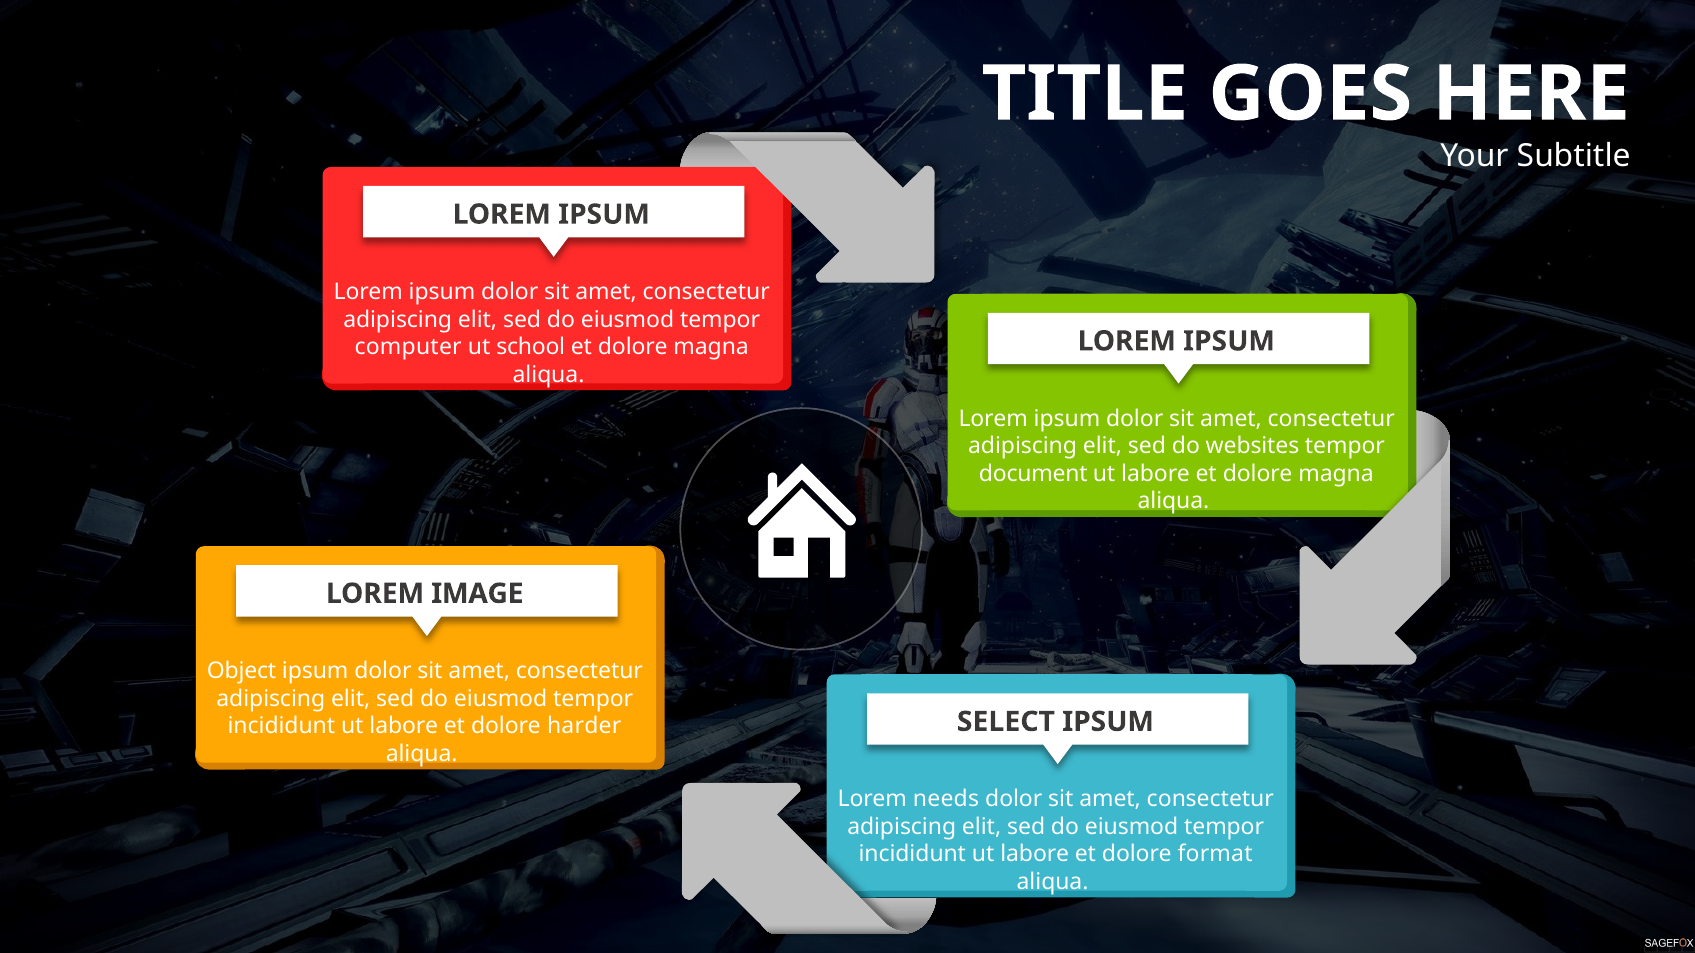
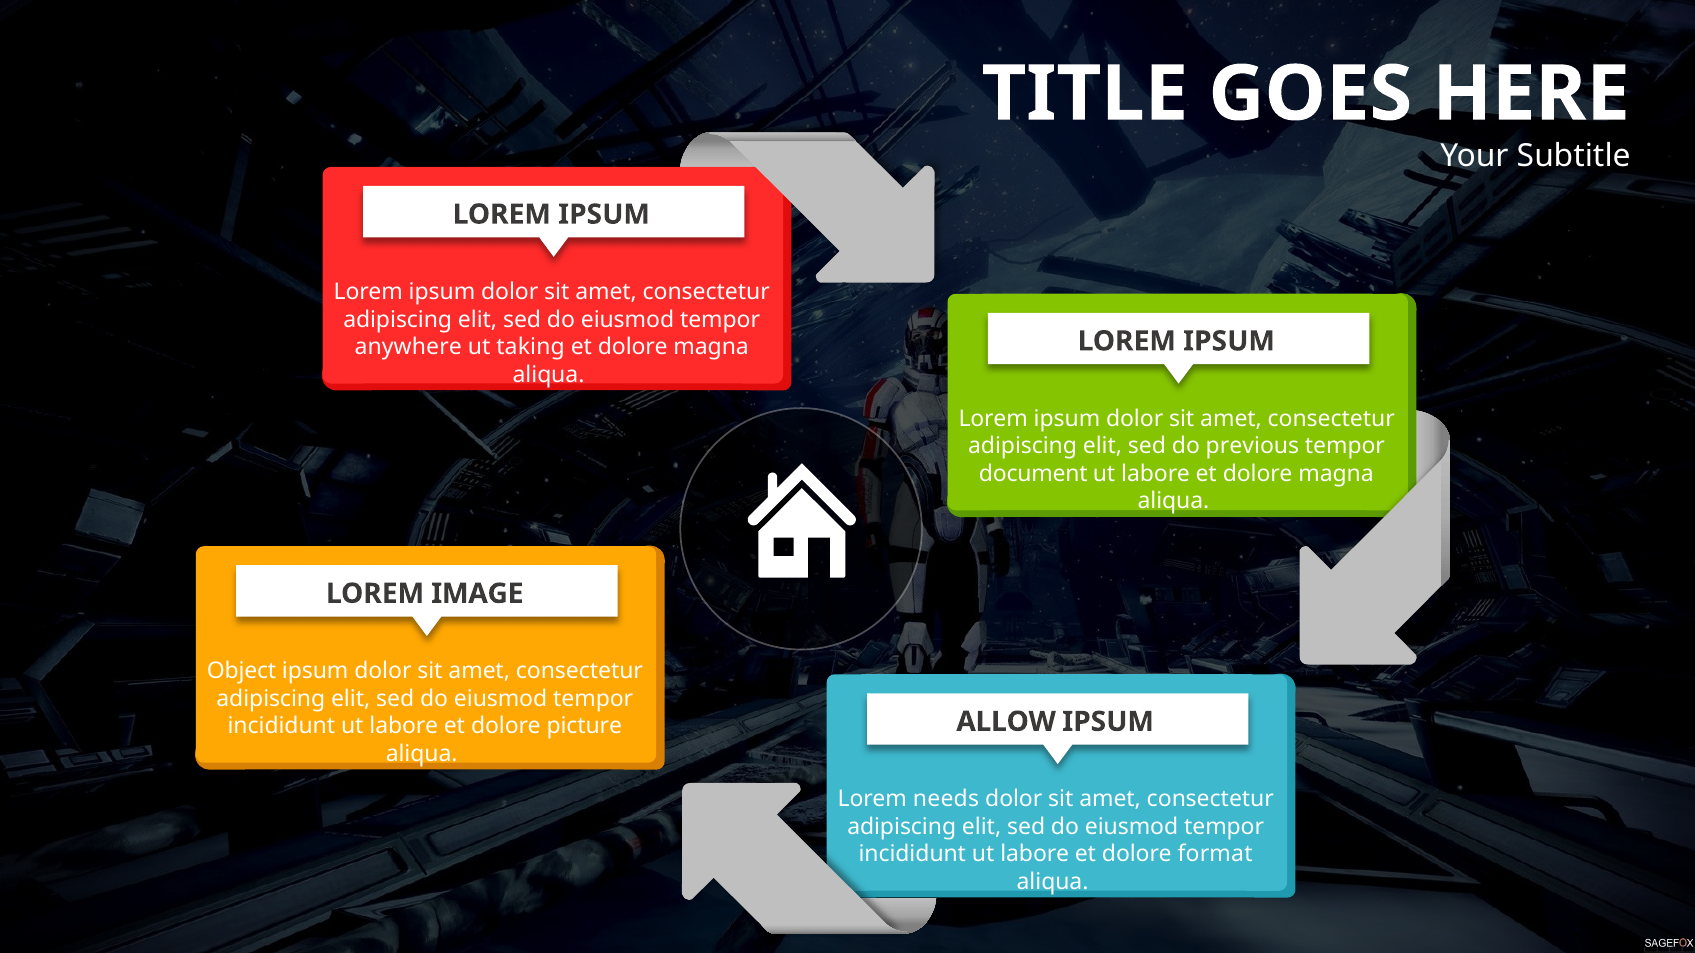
computer: computer -> anywhere
school: school -> taking
websites: websites -> previous
SELECT: SELECT -> ALLOW
harder: harder -> picture
